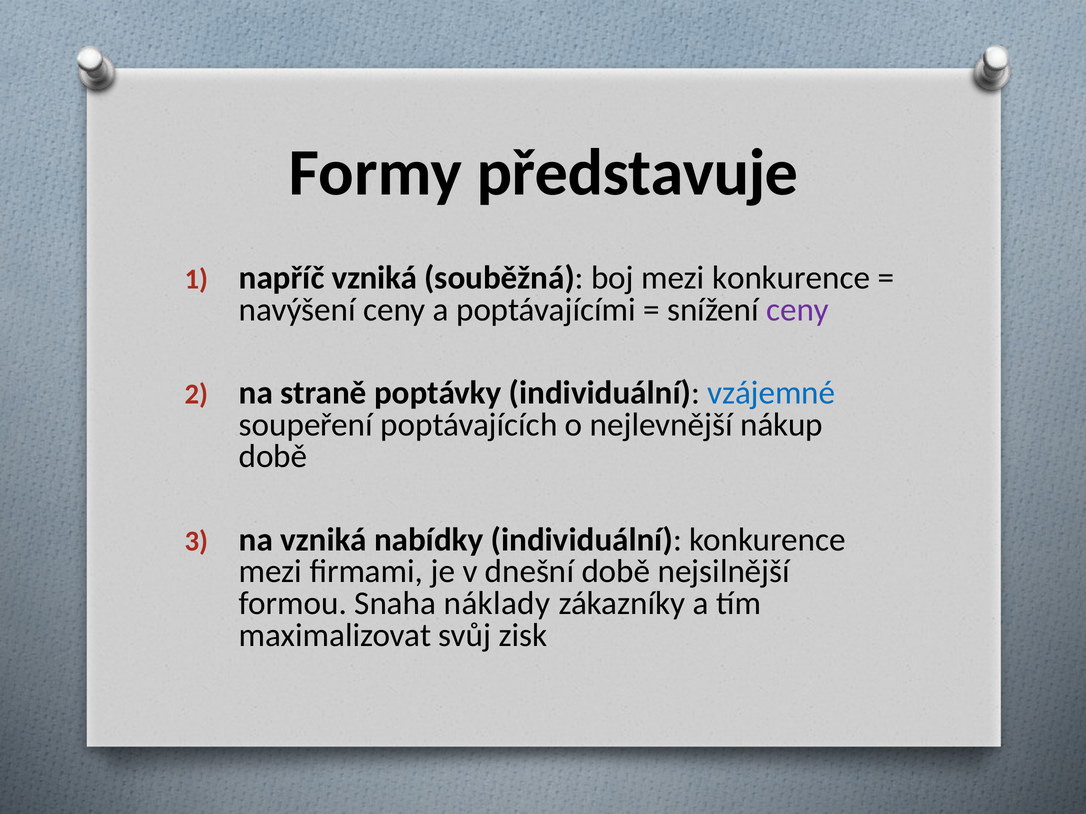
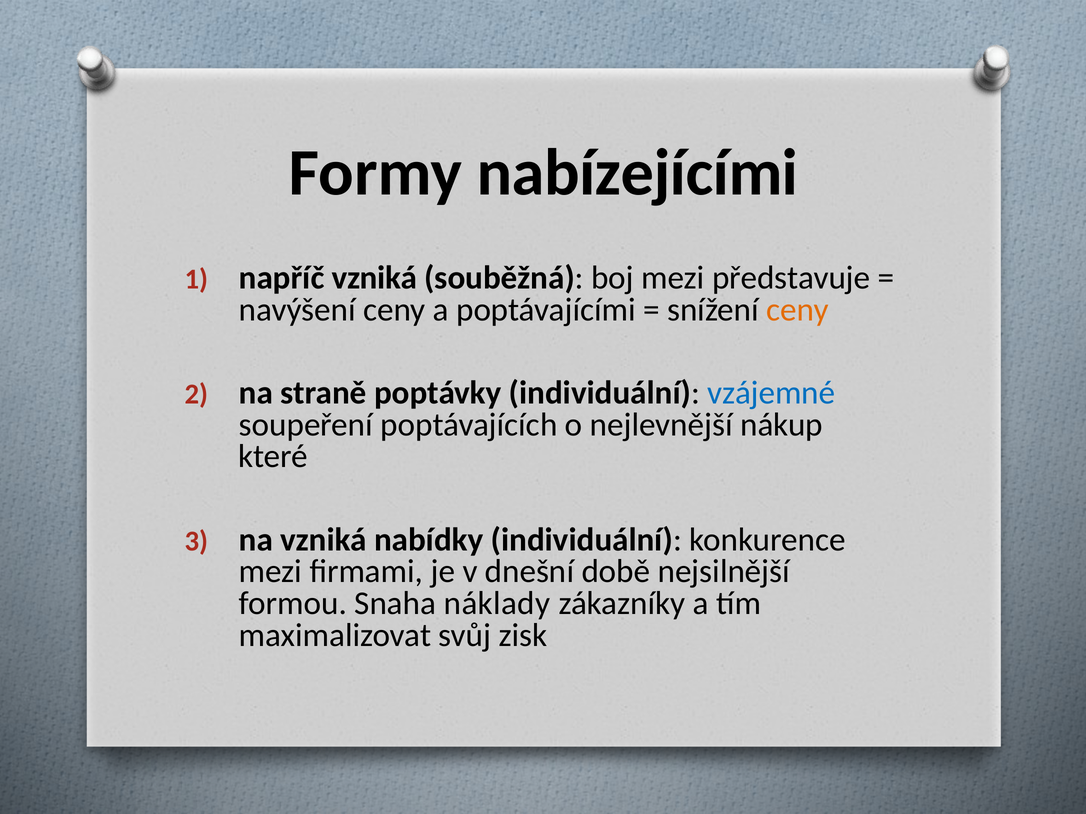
představuje: představuje -> nabízejícími
mezi konkurence: konkurence -> představuje
ceny at (798, 310) colour: purple -> orange
době at (273, 457): době -> které
